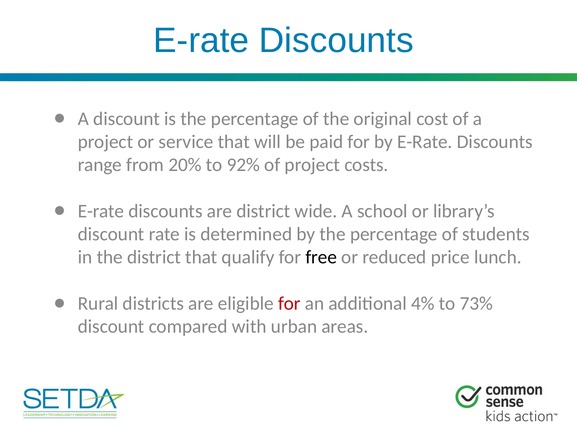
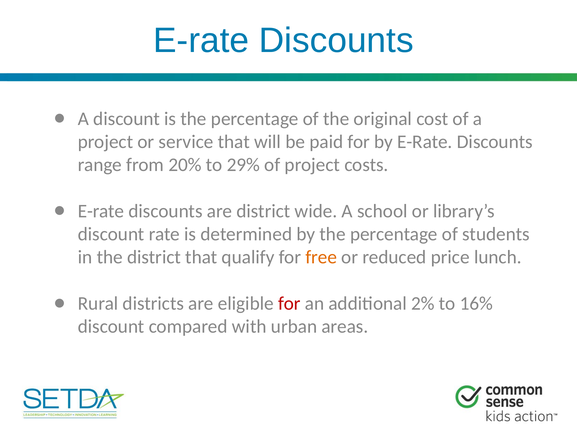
92%: 92% -> 29%
free colour: black -> orange
4%: 4% -> 2%
73%: 73% -> 16%
